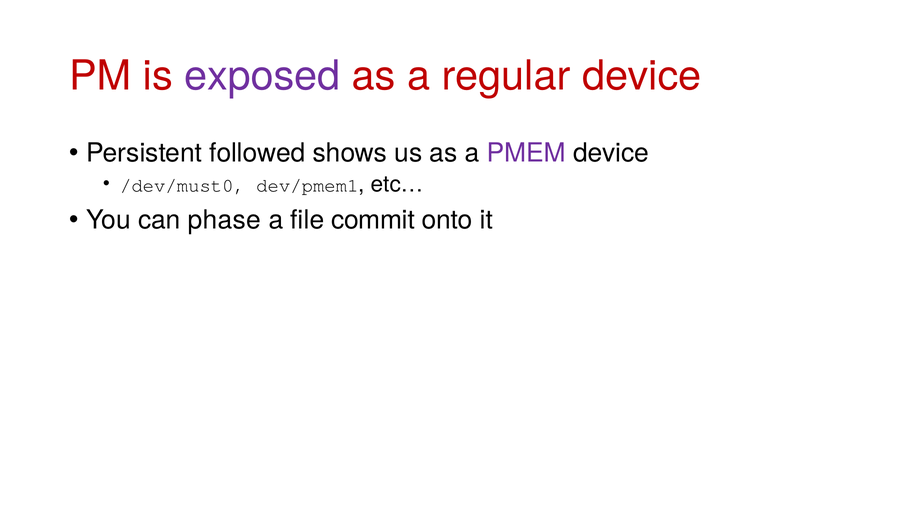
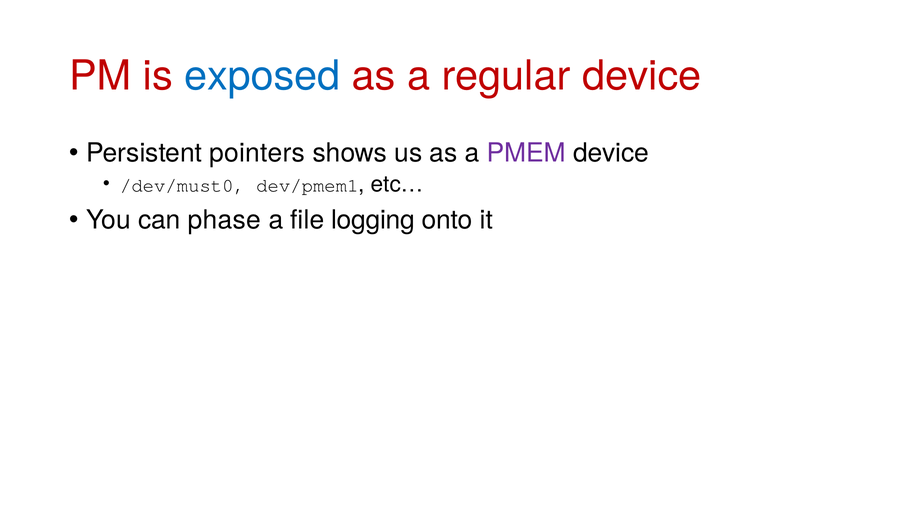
exposed colour: purple -> blue
followed: followed -> pointers
commit: commit -> logging
